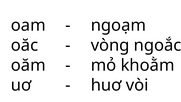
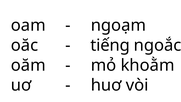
vòng: vòng -> tiếng
